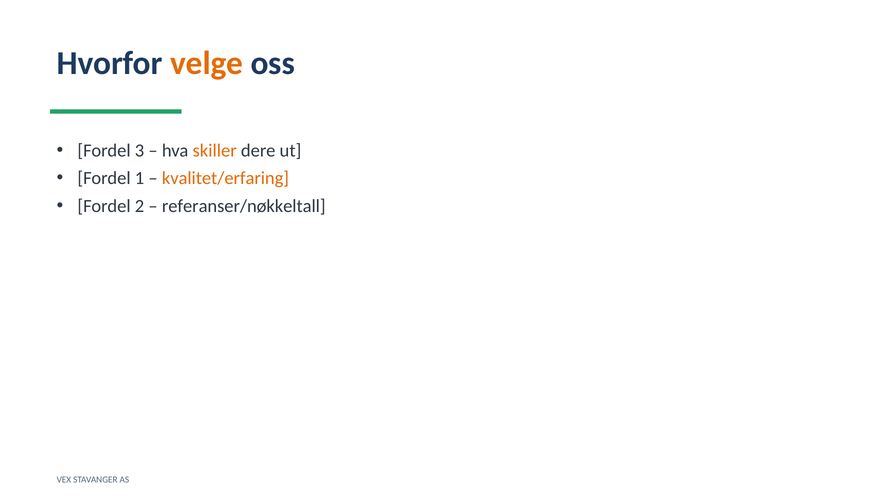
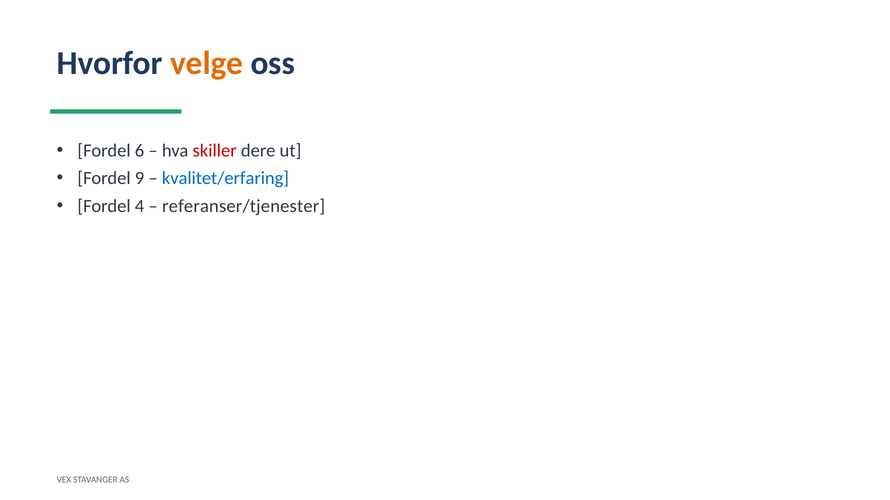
3: 3 -> 6
skiller colour: orange -> red
1: 1 -> 9
kvalitet/erfaring colour: orange -> blue
2: 2 -> 4
referanser/nøkkeltall: referanser/nøkkeltall -> referanser/tjenester
